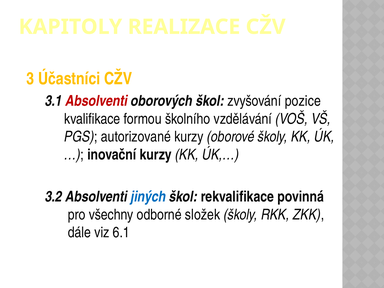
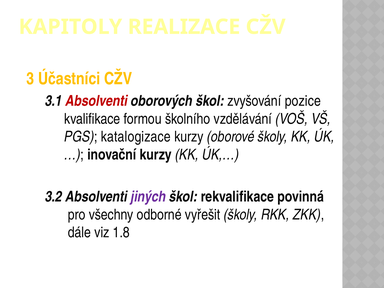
autorizované: autorizované -> katalogizace
jiných colour: blue -> purple
složek: složek -> vyřešit
6.1: 6.1 -> 1.8
